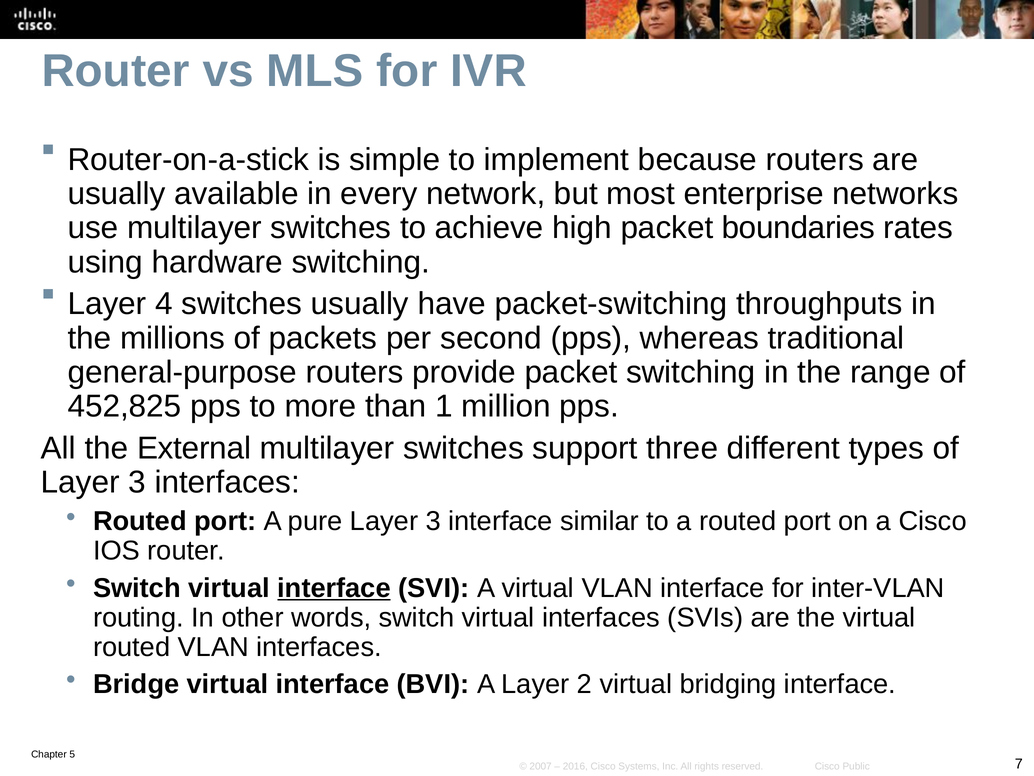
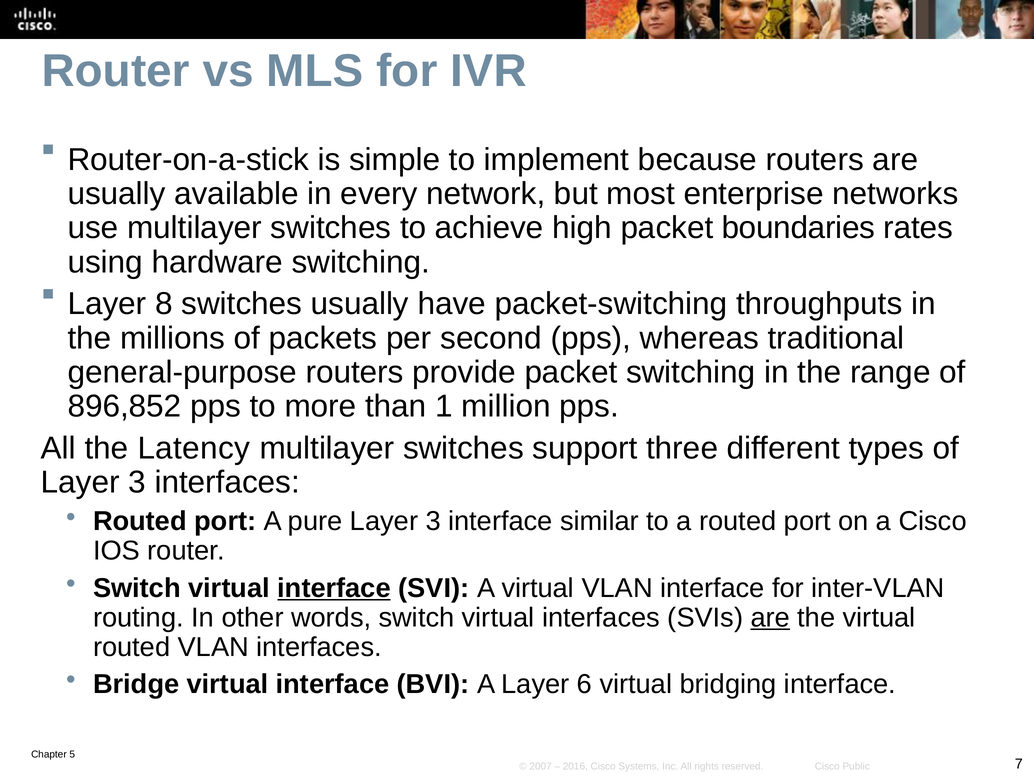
4: 4 -> 8
452,825: 452,825 -> 896,852
External: External -> Latency
are at (770, 617) underline: none -> present
2: 2 -> 6
